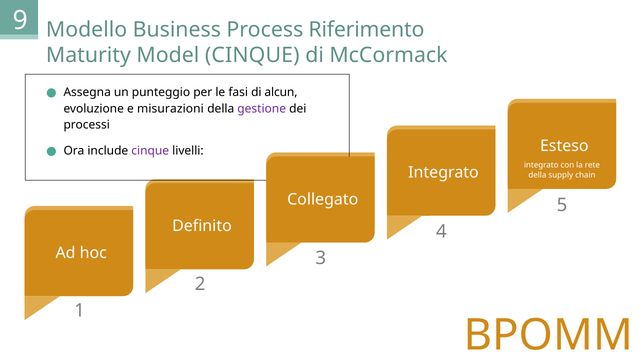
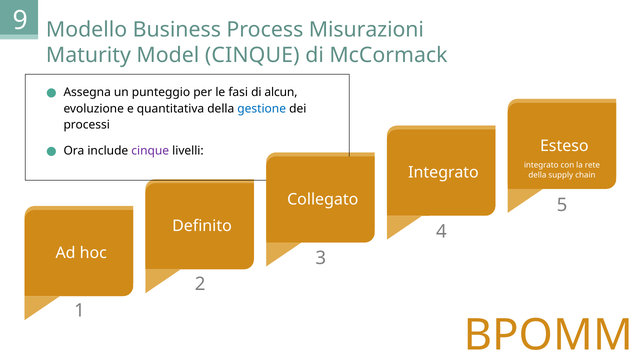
Riferimento: Riferimento -> Misurazioni
misurazioni: misurazioni -> quantitativa
gestione colour: purple -> blue
